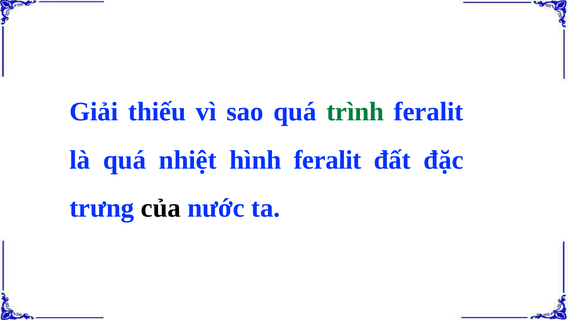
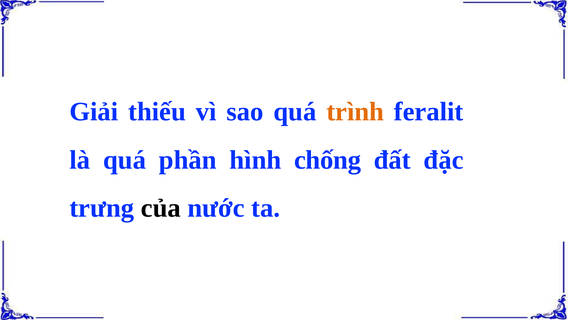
trình colour: green -> orange
nhiệt: nhiệt -> phần
hình feralit: feralit -> chống
